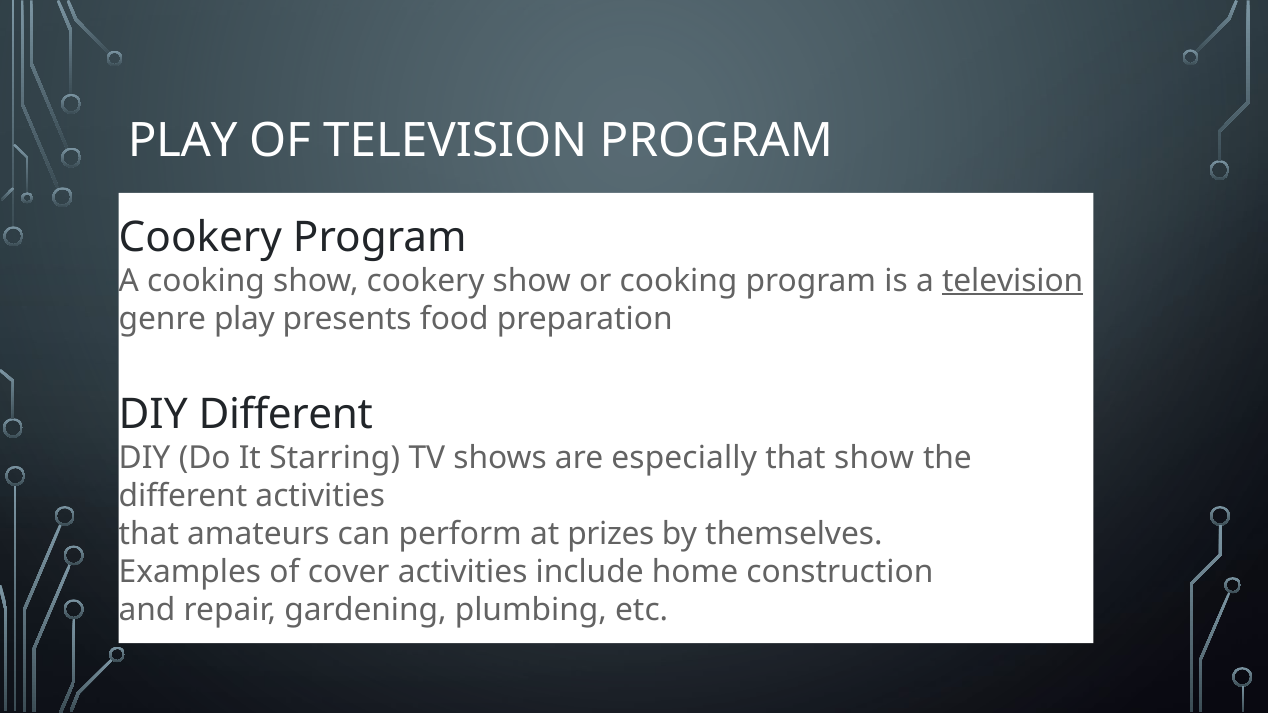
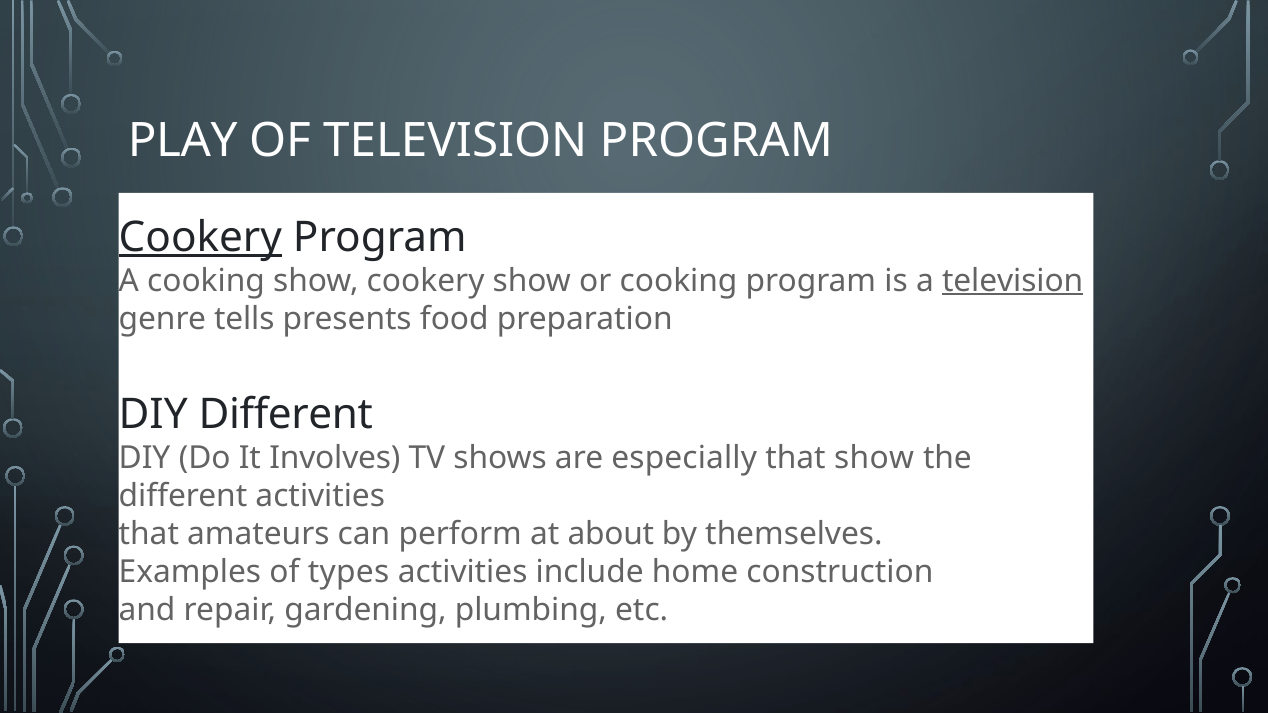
Cookery at (200, 237) underline: none -> present
genre play: play -> tells
Starring: Starring -> Involves
prizes: prizes -> about
cover: cover -> types
